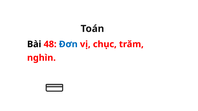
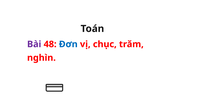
Bài colour: black -> purple
